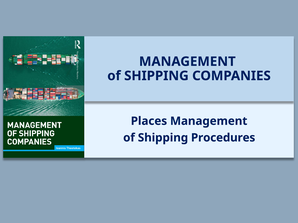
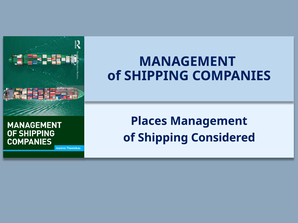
Procedures: Procedures -> Considered
